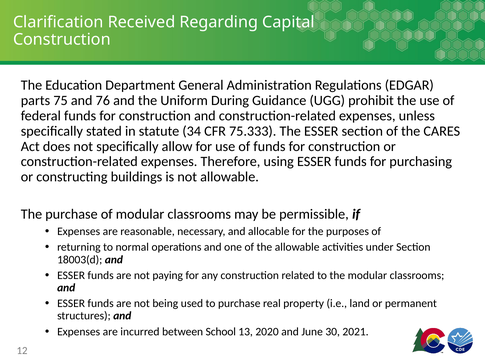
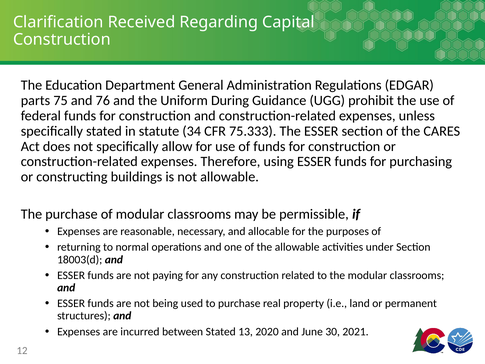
between School: School -> Stated
